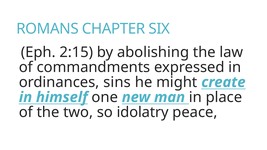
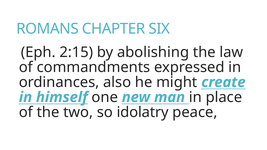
sins: sins -> also
